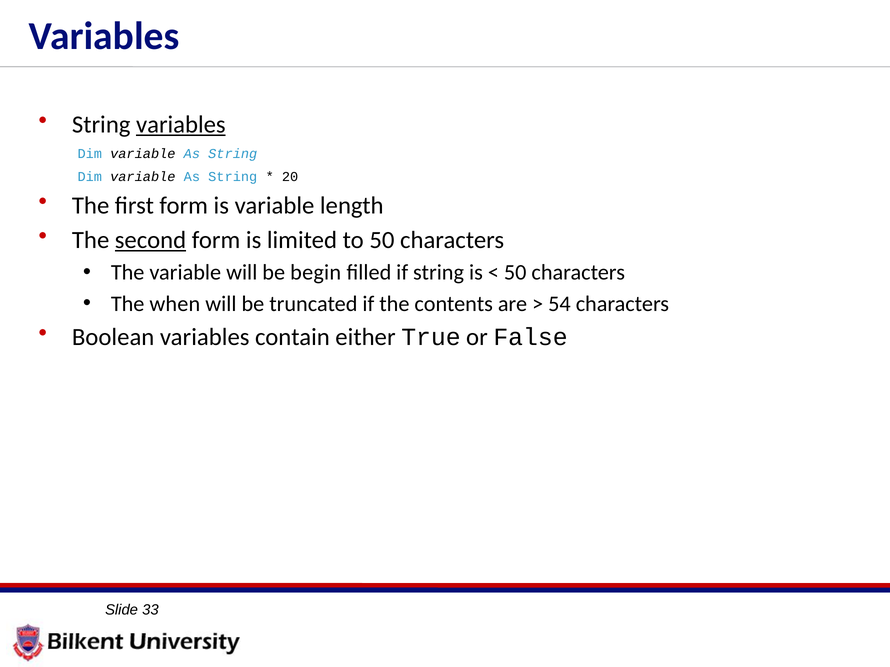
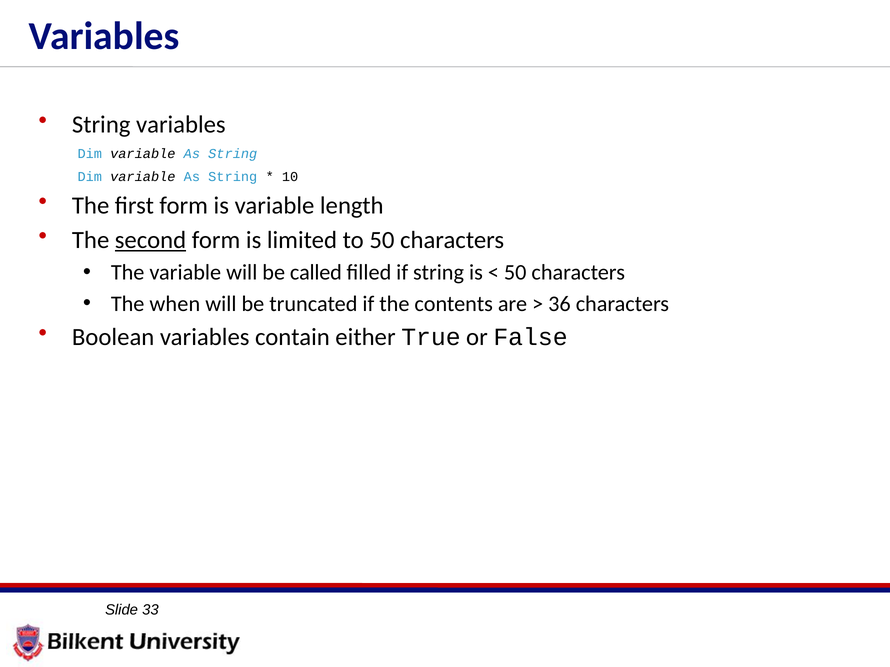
variables at (181, 125) underline: present -> none
20: 20 -> 10
begin: begin -> called
54: 54 -> 36
